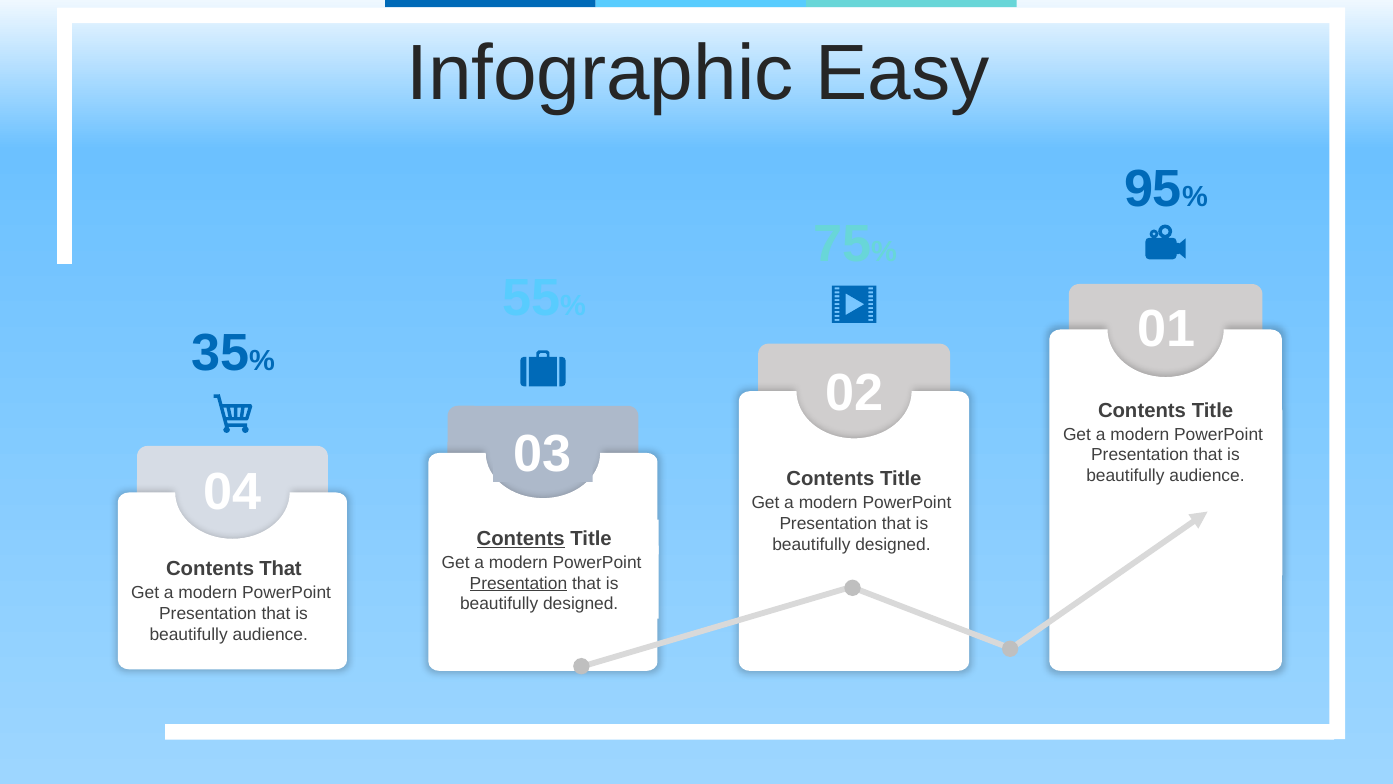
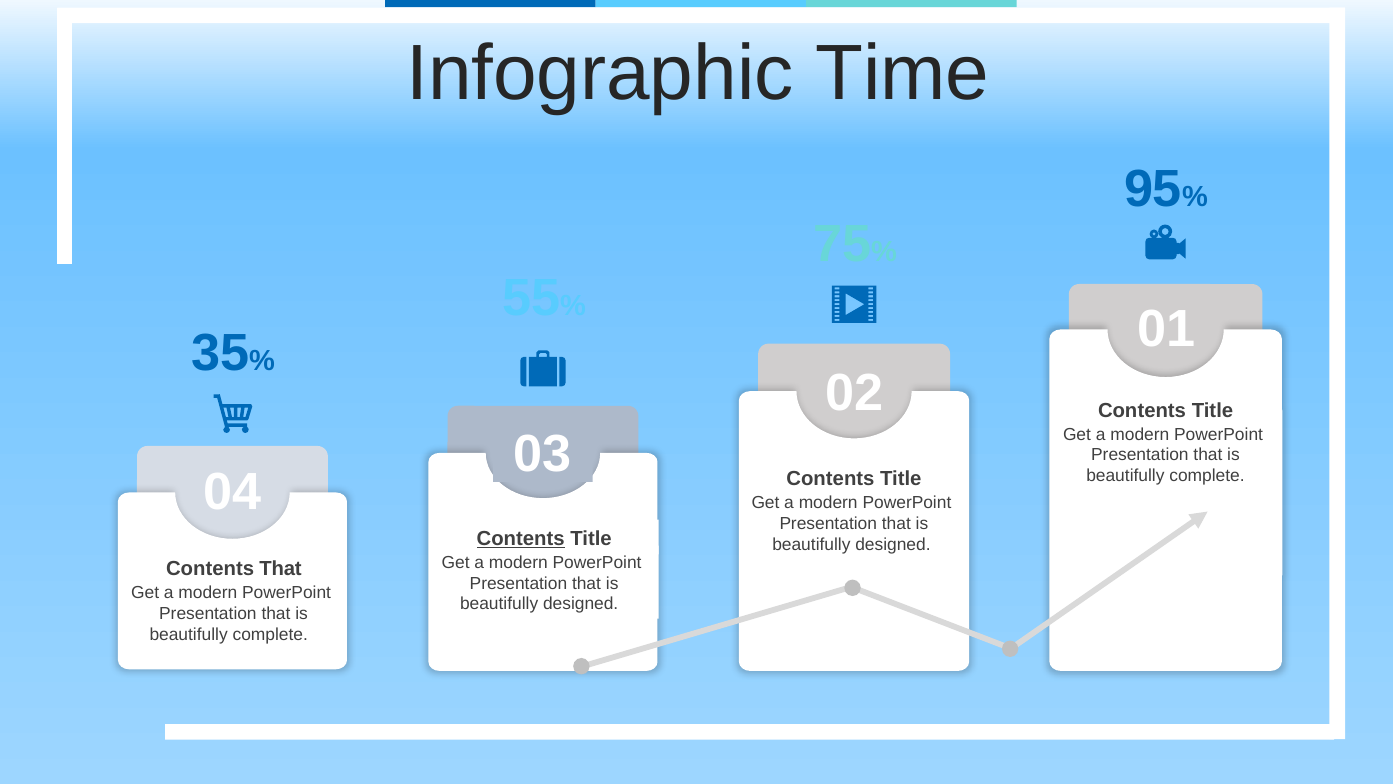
Easy: Easy -> Time
audience at (1207, 476): audience -> complete
Presentation at (518, 583) underline: present -> none
audience at (270, 634): audience -> complete
